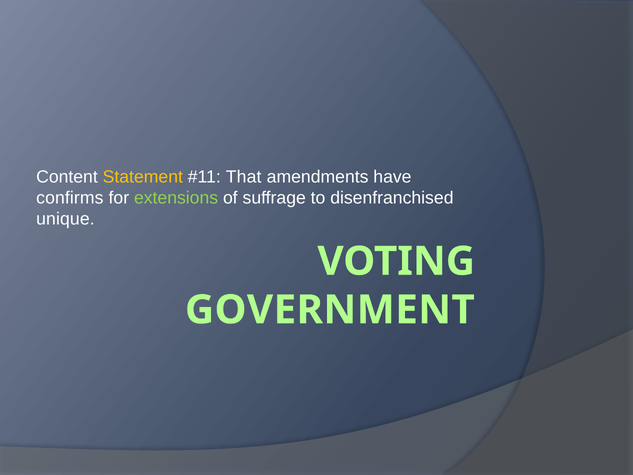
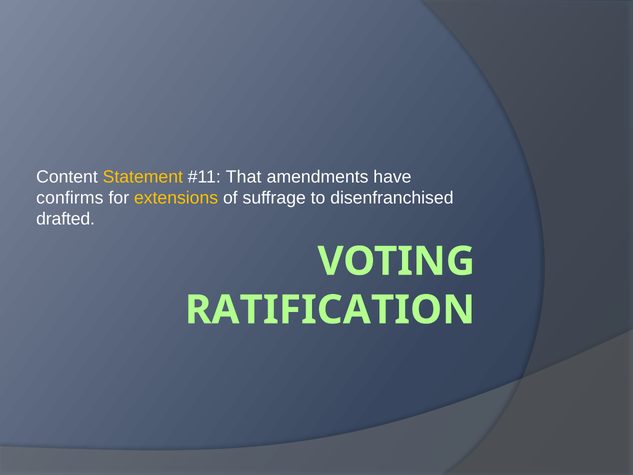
extensions colour: light green -> yellow
unique: unique -> drafted
GOVERNMENT: GOVERNMENT -> RATIFICATION
